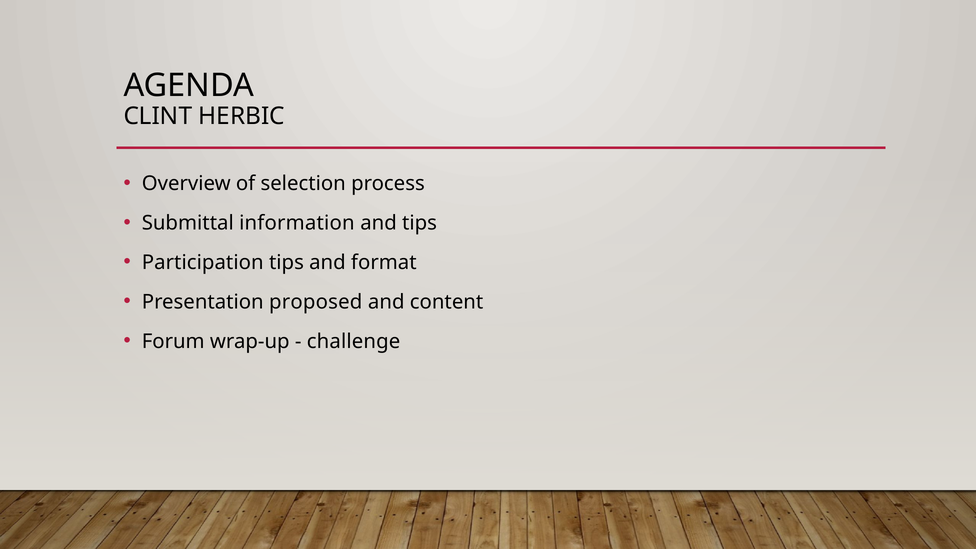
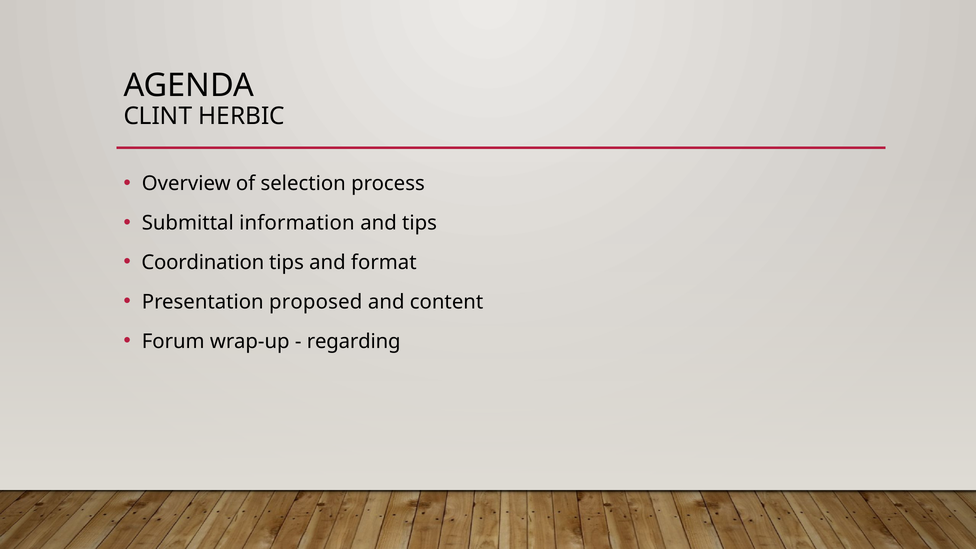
Participation: Participation -> Coordination
challenge: challenge -> regarding
